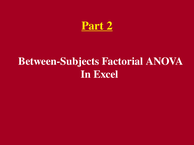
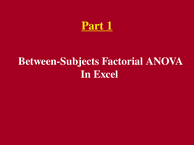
2: 2 -> 1
